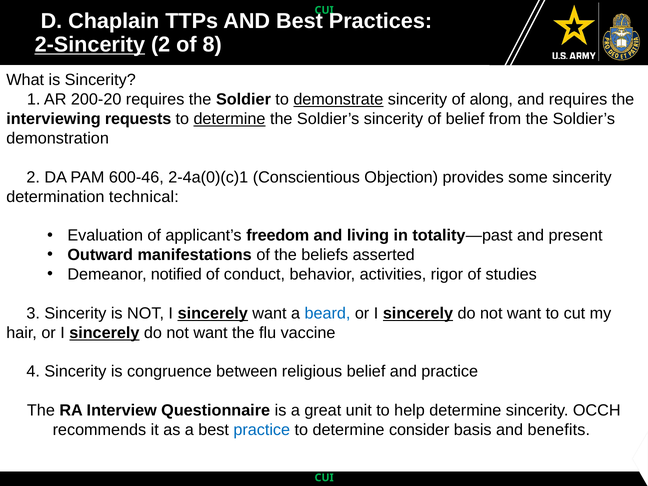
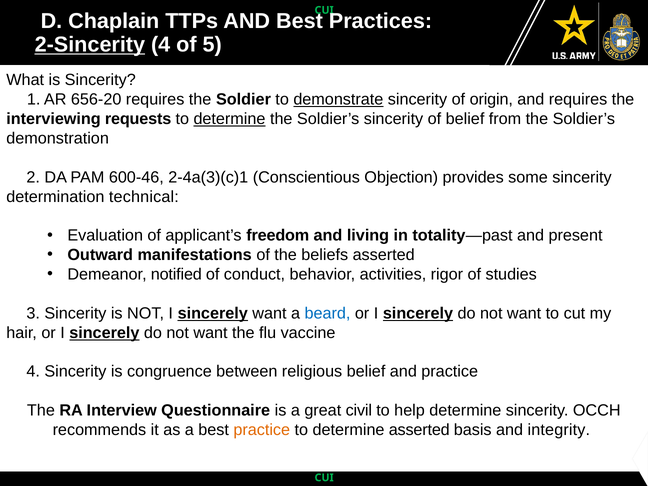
2-Sincerity 2: 2 -> 4
8: 8 -> 5
200-20: 200-20 -> 656-20
along: along -> origin
2-4a(0)(c)1: 2-4a(0)(c)1 -> 2-4a(3)(c)1
unit: unit -> civil
practice at (262, 430) colour: blue -> orange
determine consider: consider -> asserted
benefits: benefits -> integrity
